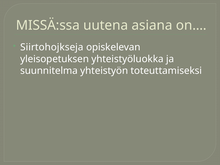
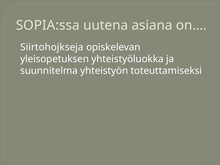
MISSÄ:ssa: MISSÄ:ssa -> SOPIA:ssa
